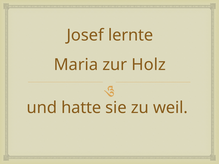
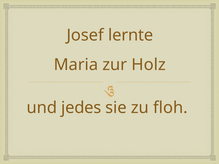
hatte: hatte -> jedes
weil: weil -> floh
